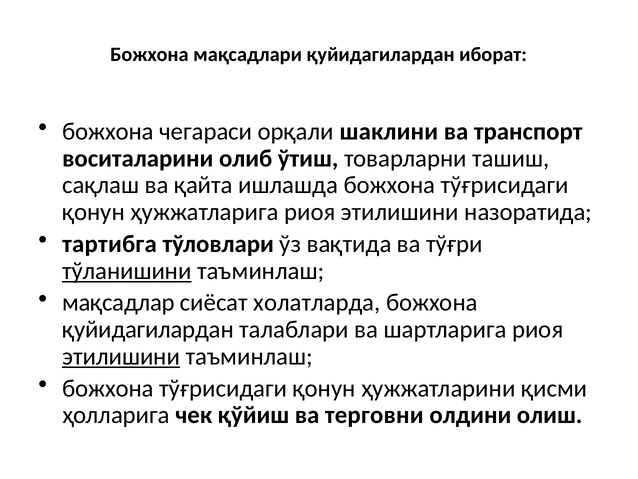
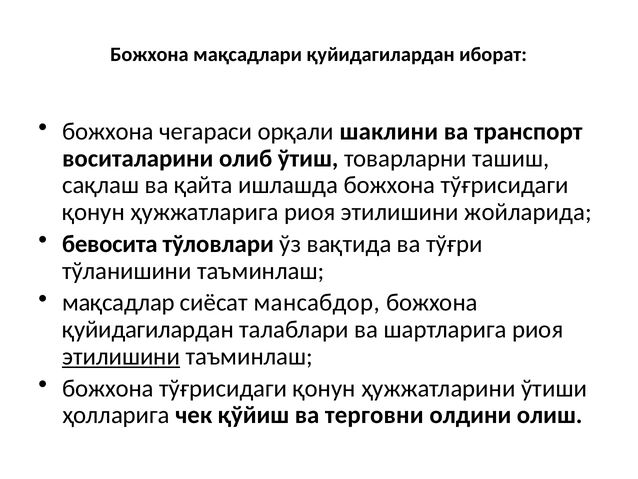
назоратида: назоратида -> жойларида
тартибга: тартибга -> бевосита
тўланишини underline: present -> none
холатларда: холатларда -> мансабдор
қисми: қисми -> ўтиши
